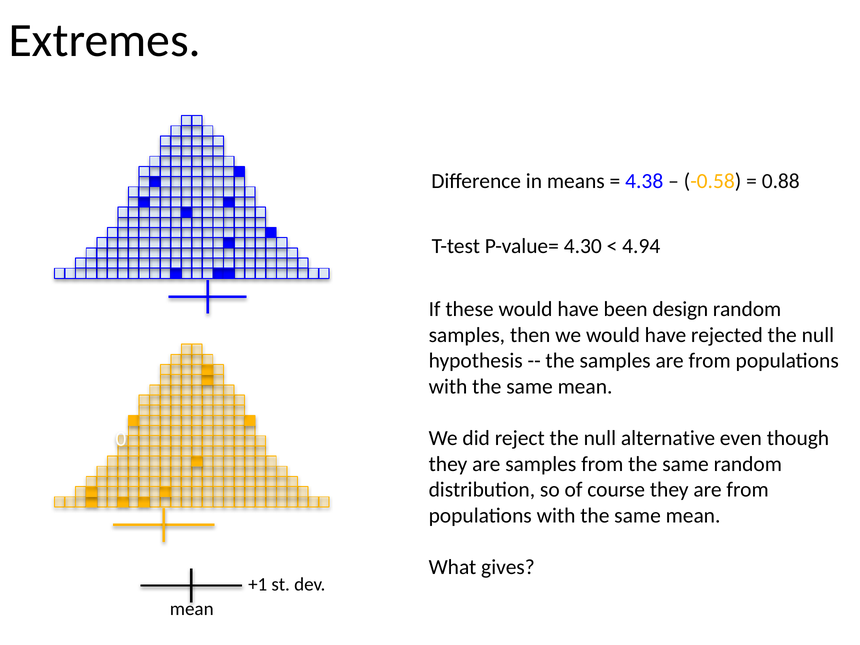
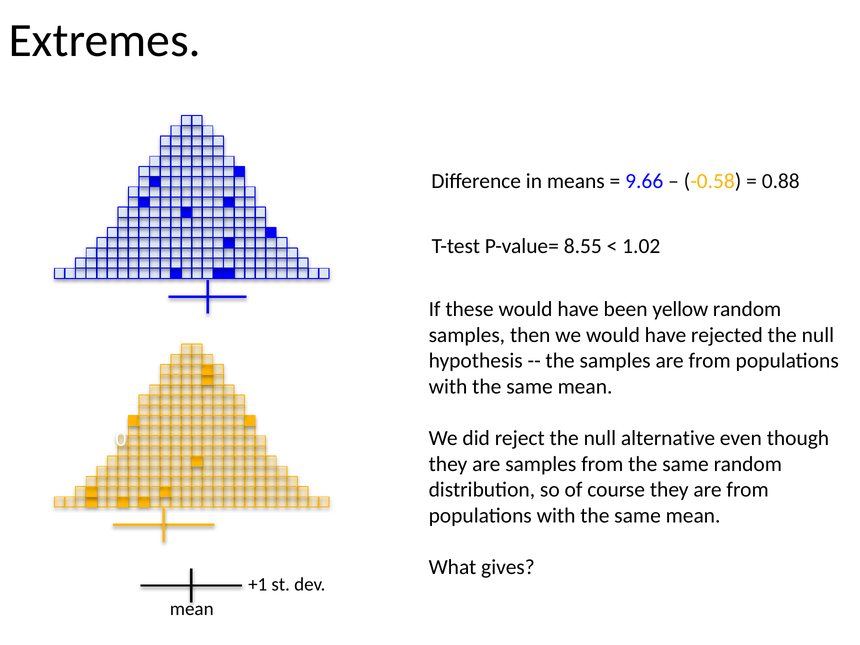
4.38: 4.38 -> 9.66
4.30: 4.30 -> 8.55
4.94: 4.94 -> 1.02
design: design -> yellow
